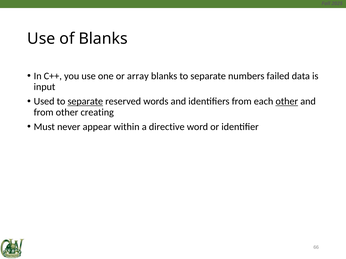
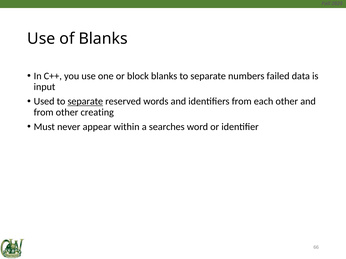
array: array -> block
other at (287, 102) underline: present -> none
directive: directive -> searches
